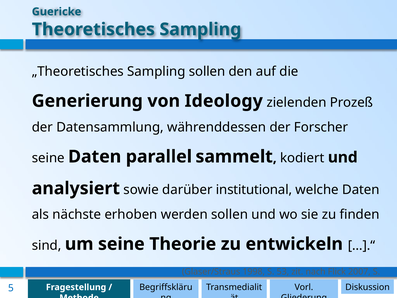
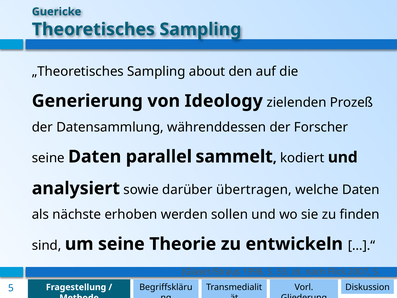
Sampling sollen: sollen -> about
institutional: institutional -> übertragen
